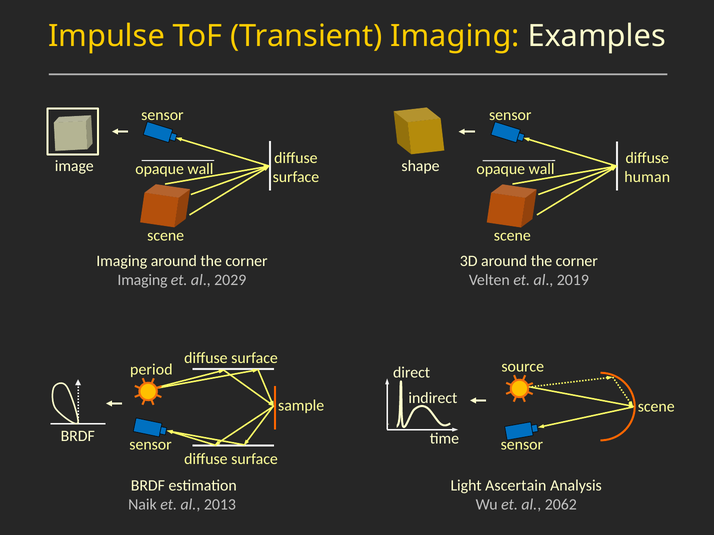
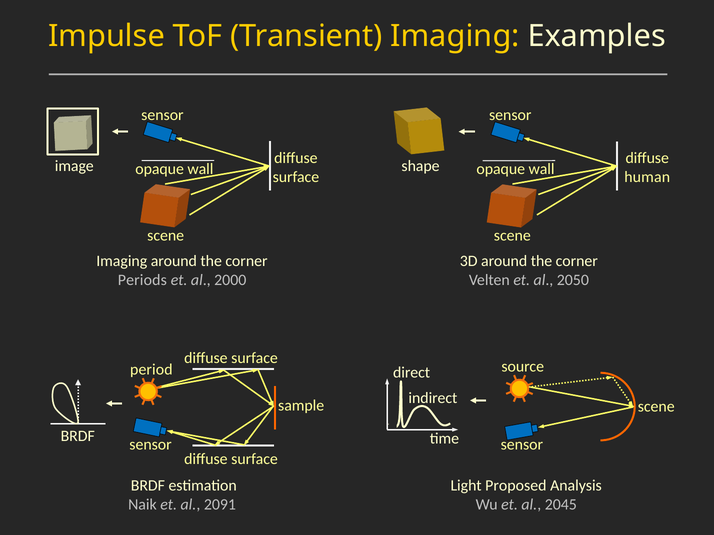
Imaging at (142, 280): Imaging -> Periods
2029: 2029 -> 2000
2019: 2019 -> 2050
Ascertain: Ascertain -> Proposed
2013: 2013 -> 2091
2062: 2062 -> 2045
